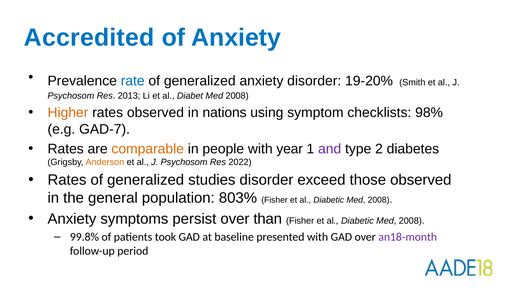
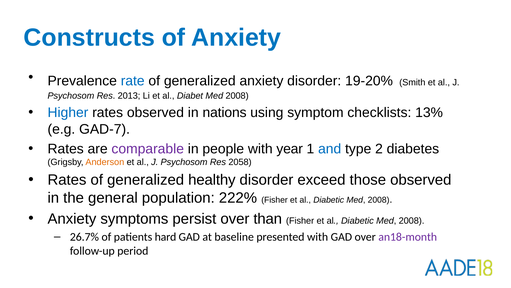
Accredited: Accredited -> Constructs
Higher colour: orange -> blue
98%: 98% -> 13%
comparable colour: orange -> purple
and colour: purple -> blue
2022: 2022 -> 2058
studies: studies -> healthy
803%: 803% -> 222%
99.8%: 99.8% -> 26.7%
took: took -> hard
